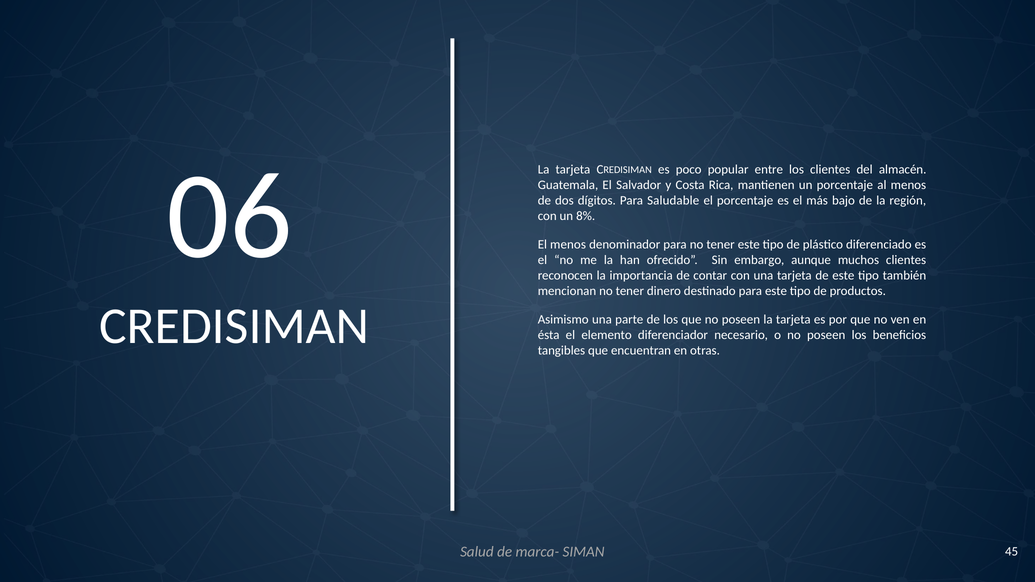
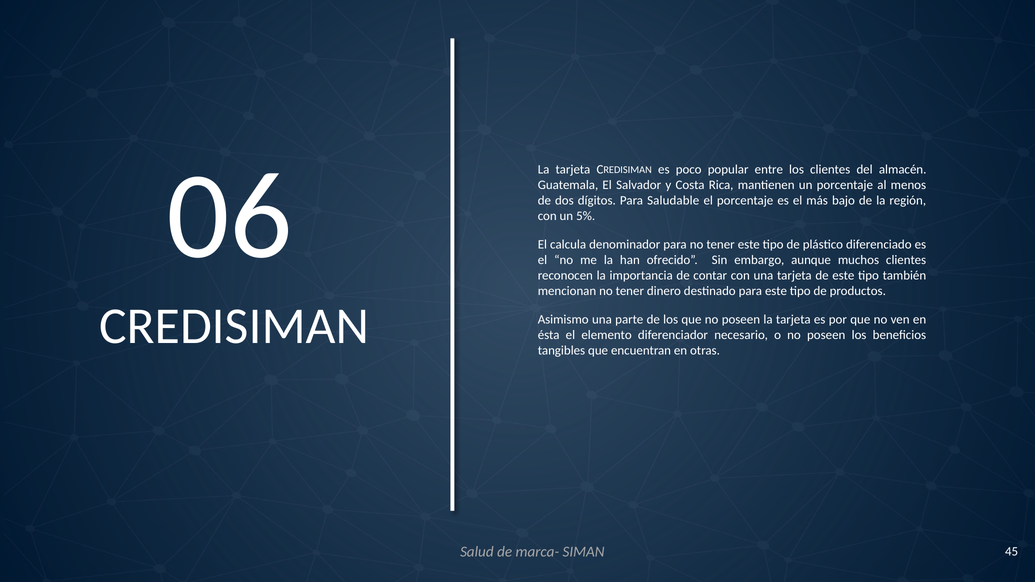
8%: 8% -> 5%
El menos: menos -> calcula
